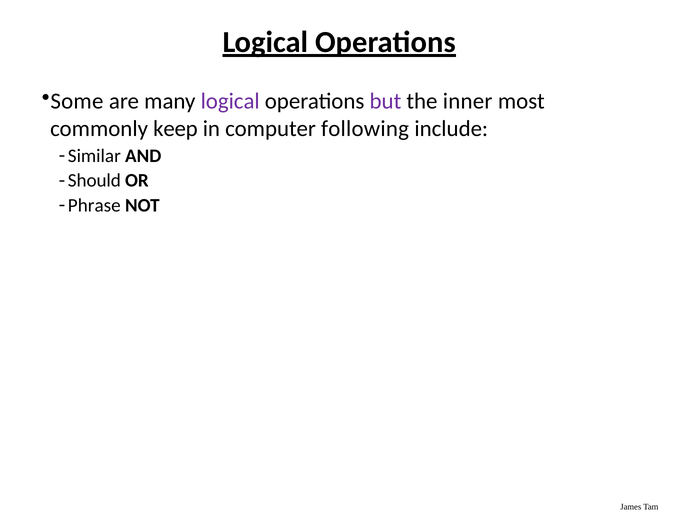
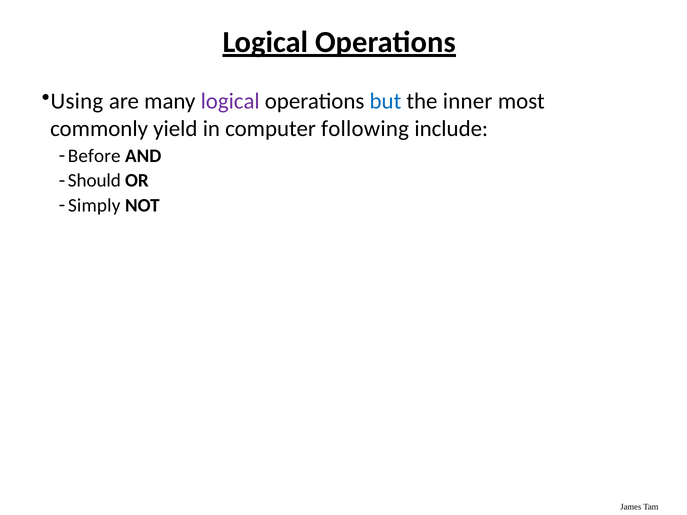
Some: Some -> Using
but colour: purple -> blue
keep: keep -> yield
Similar: Similar -> Before
Phrase: Phrase -> Simply
